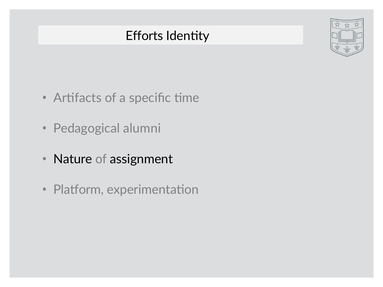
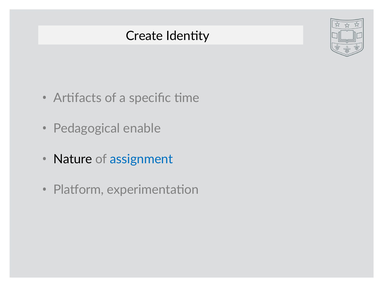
Efforts: Efforts -> Create
alumni: alumni -> enable
assignment colour: black -> blue
